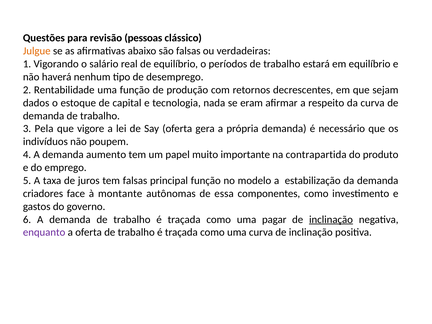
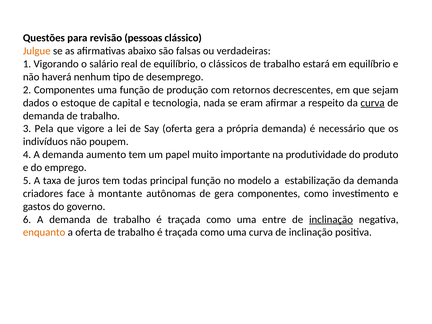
períodos: períodos -> clássicos
2 Rentabilidade: Rentabilidade -> Componentes
curva at (373, 103) underline: none -> present
contrapartida: contrapartida -> produtividade
tem falsas: falsas -> todas
de essa: essa -> gera
pagar: pagar -> entre
enquanto colour: purple -> orange
